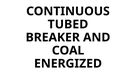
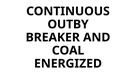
TUBED: TUBED -> OUTBY
